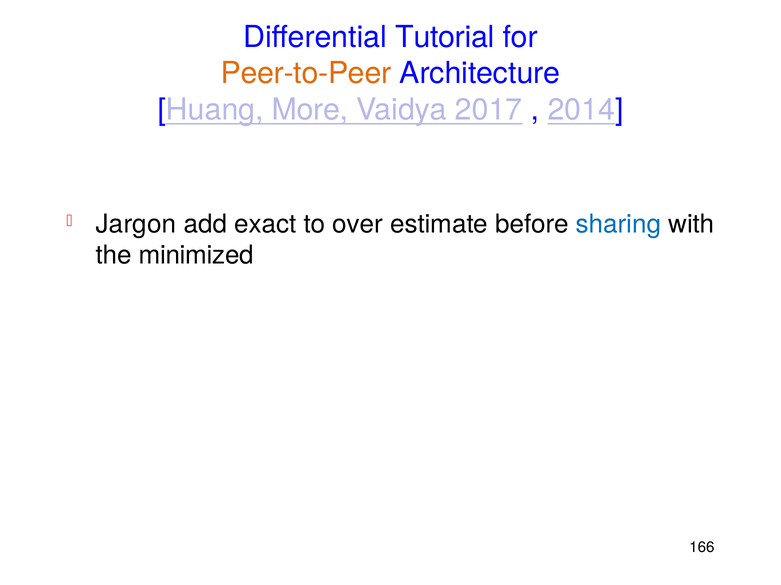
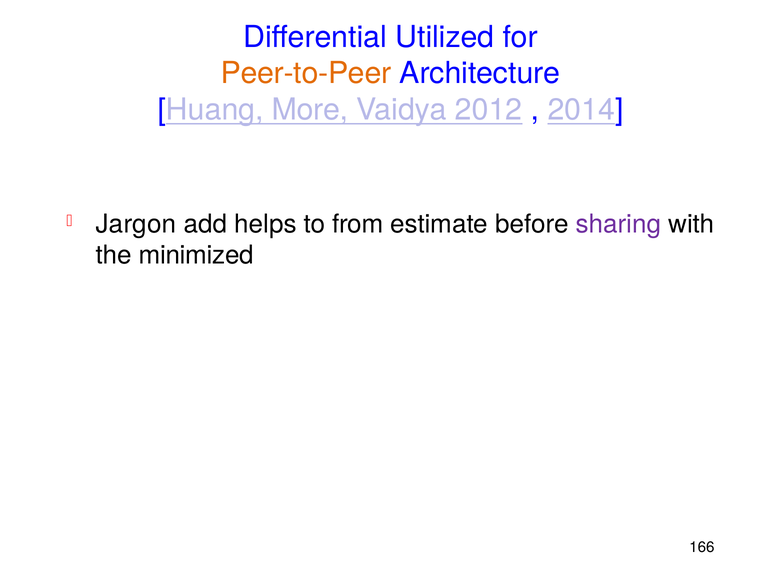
Tutorial: Tutorial -> Utilized
2017: 2017 -> 2012
exact: exact -> helps
over: over -> from
sharing colour: blue -> purple
